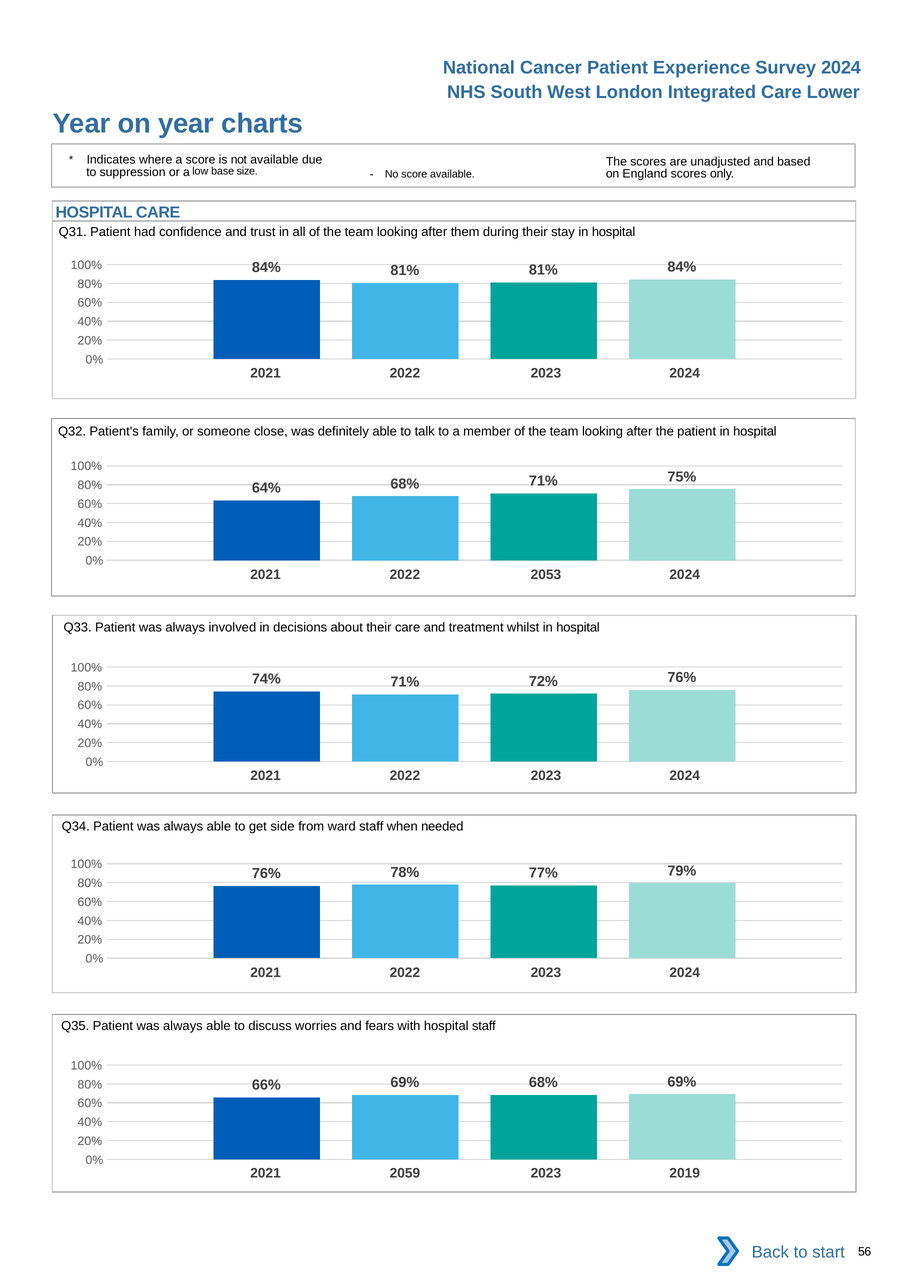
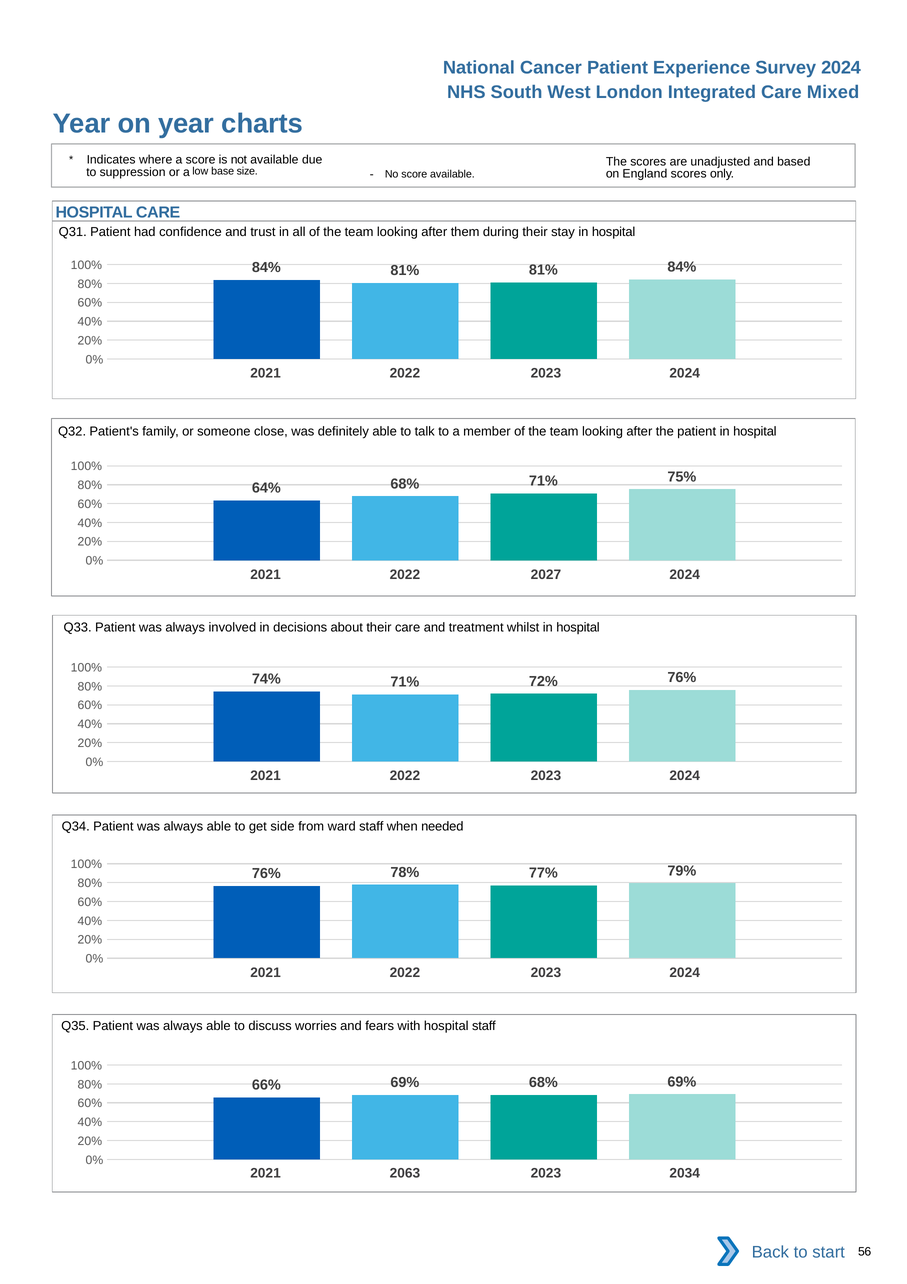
Lower: Lower -> Mixed
2053: 2053 -> 2027
2059: 2059 -> 2063
2019: 2019 -> 2034
